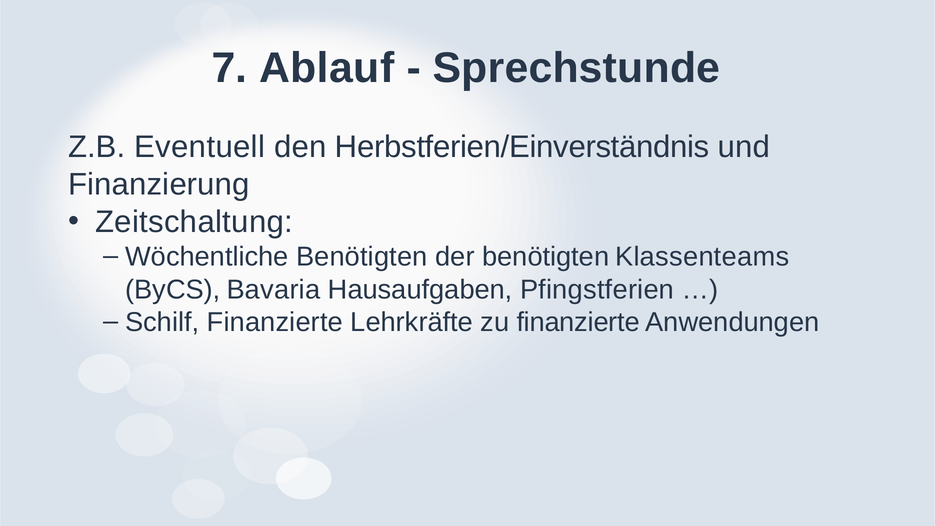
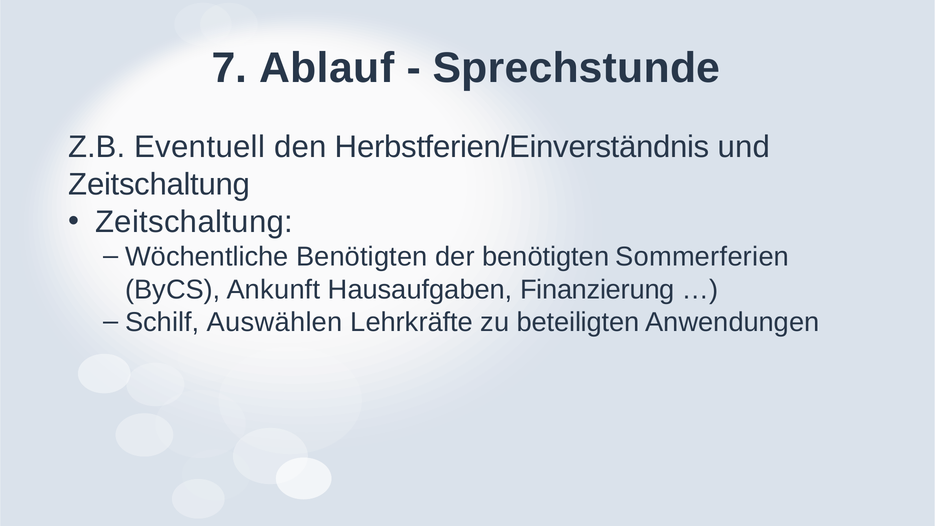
Finanzierung at (159, 185): Finanzierung -> Zeitschaltung
Klassenteams: Klassenteams -> Sommerferien
Bavaria: Bavaria -> Ankunft
Pfingstferien: Pfingstferien -> Finanzierung
Schilf Finanzierte: Finanzierte -> Auswählen
zu finanzierte: finanzierte -> beteiligten
